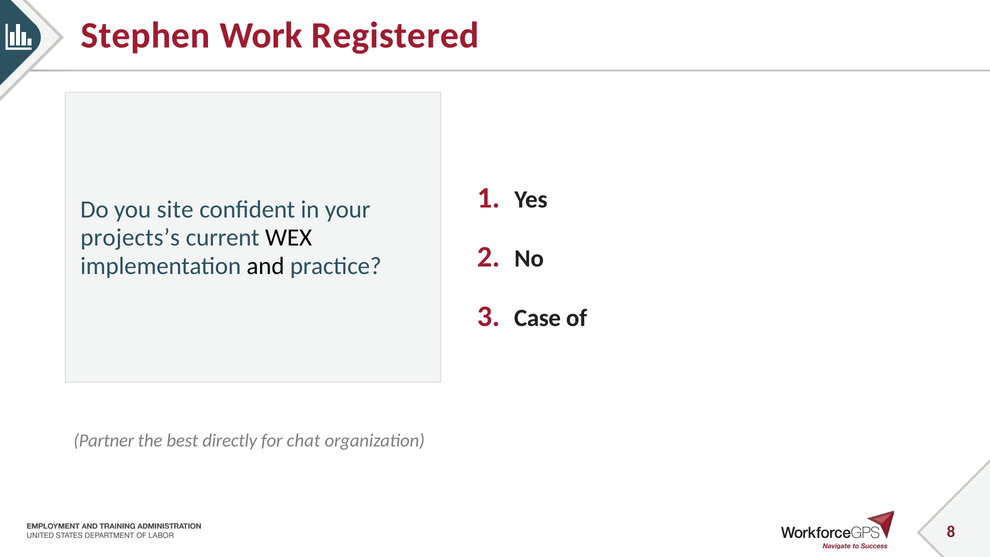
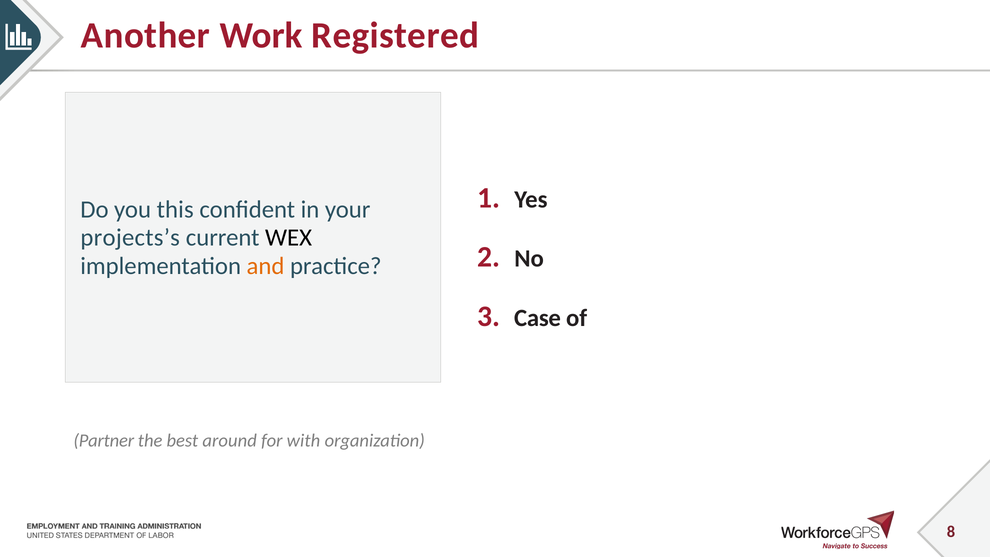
Stephen: Stephen -> Another
site: site -> this
and colour: black -> orange
directly: directly -> around
chat: chat -> with
